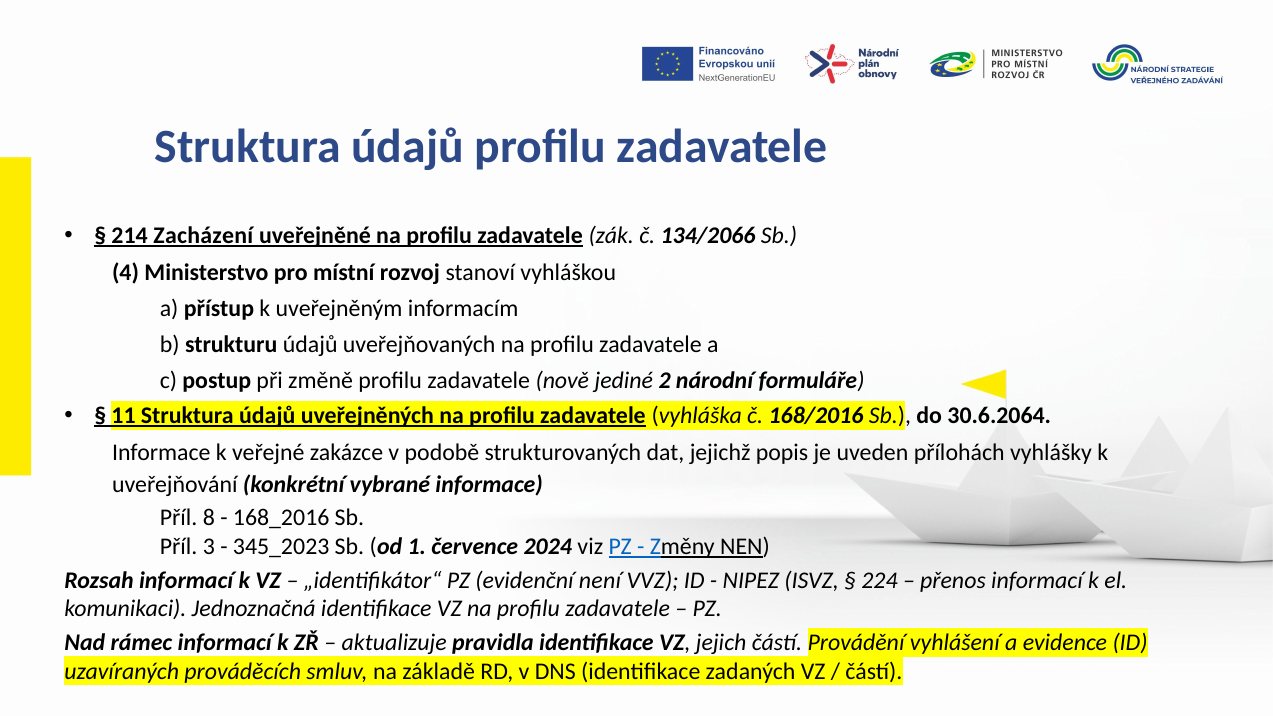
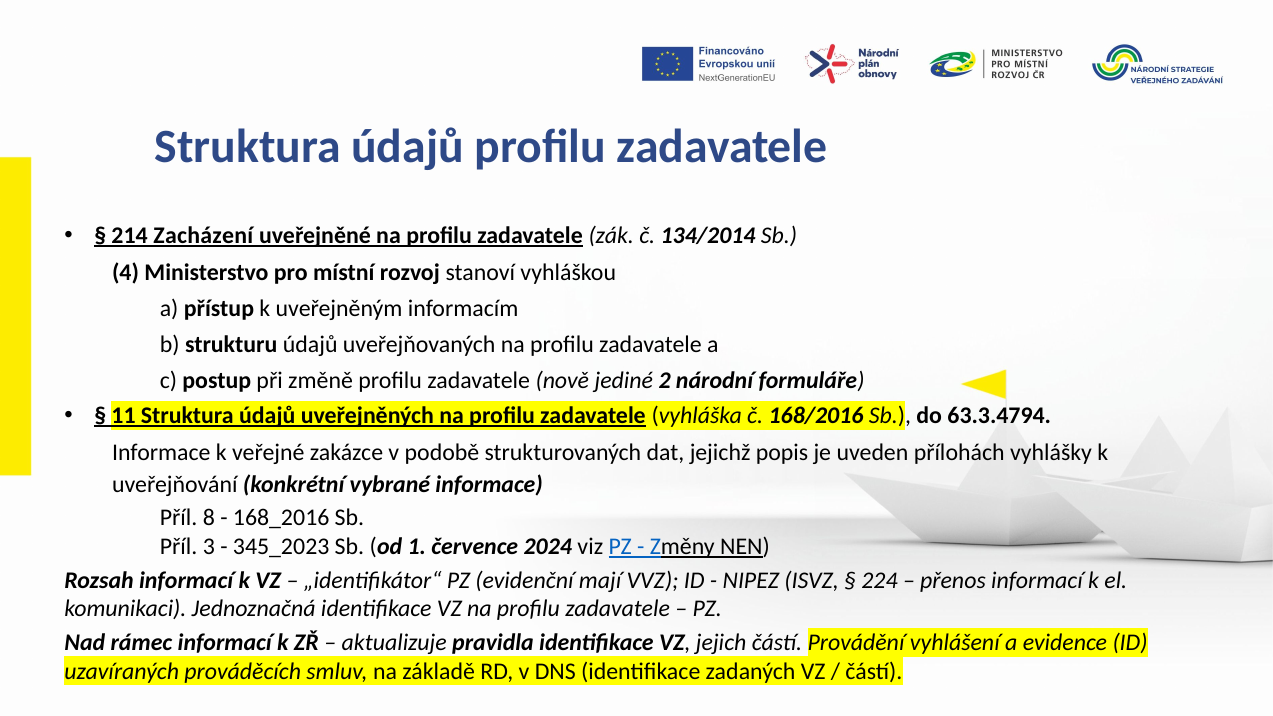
134/2066: 134/2066 -> 134/2014
30.6.2064: 30.6.2064 -> 63.3.4794
není: není -> mají
